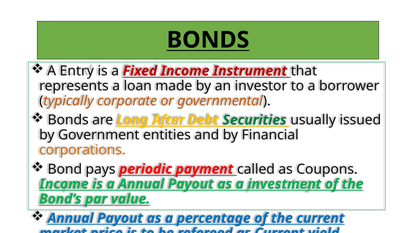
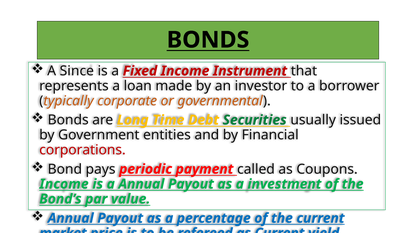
Entry: Entry -> Since
After: After -> Time
corporations colour: orange -> red
